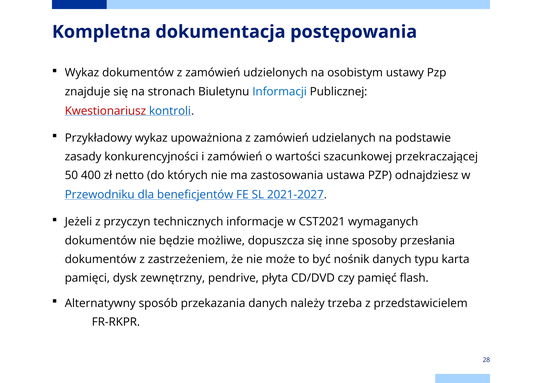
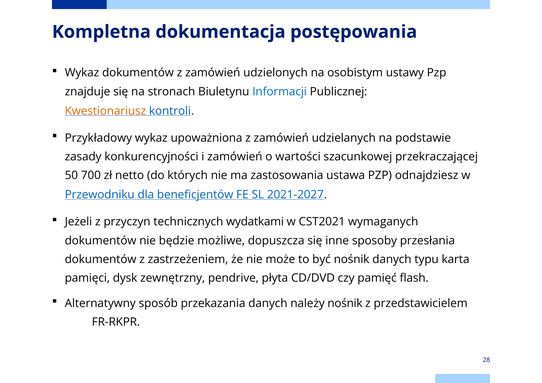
Kwestionariusz colour: red -> orange
400: 400 -> 700
informacje: informacje -> wydatkami
należy trzeba: trzeba -> nośnik
